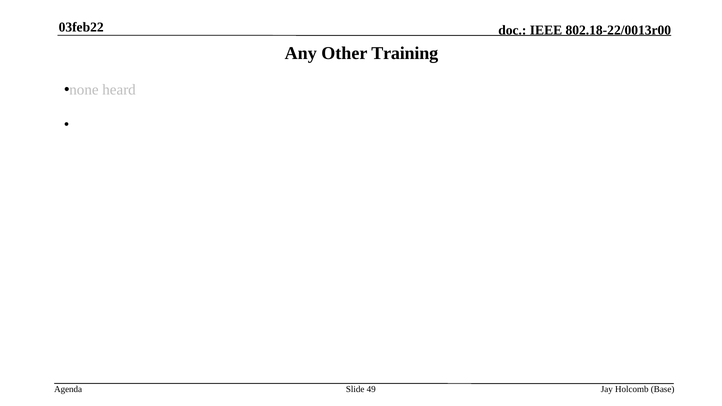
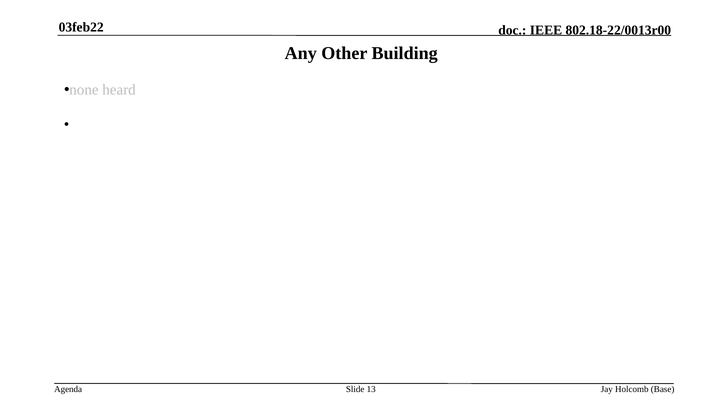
Training: Training -> Building
49: 49 -> 13
